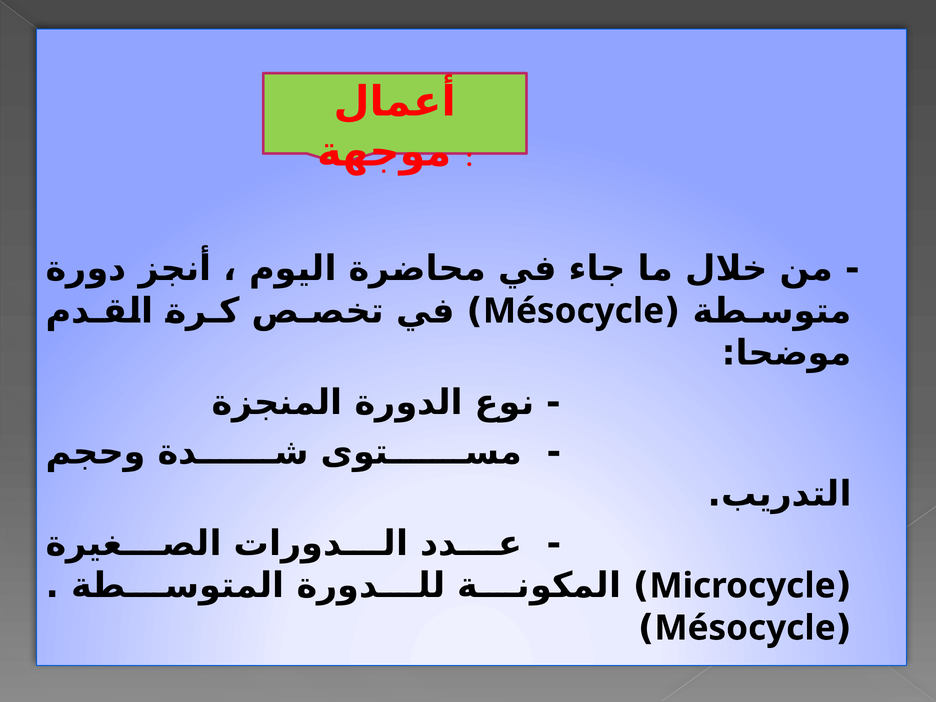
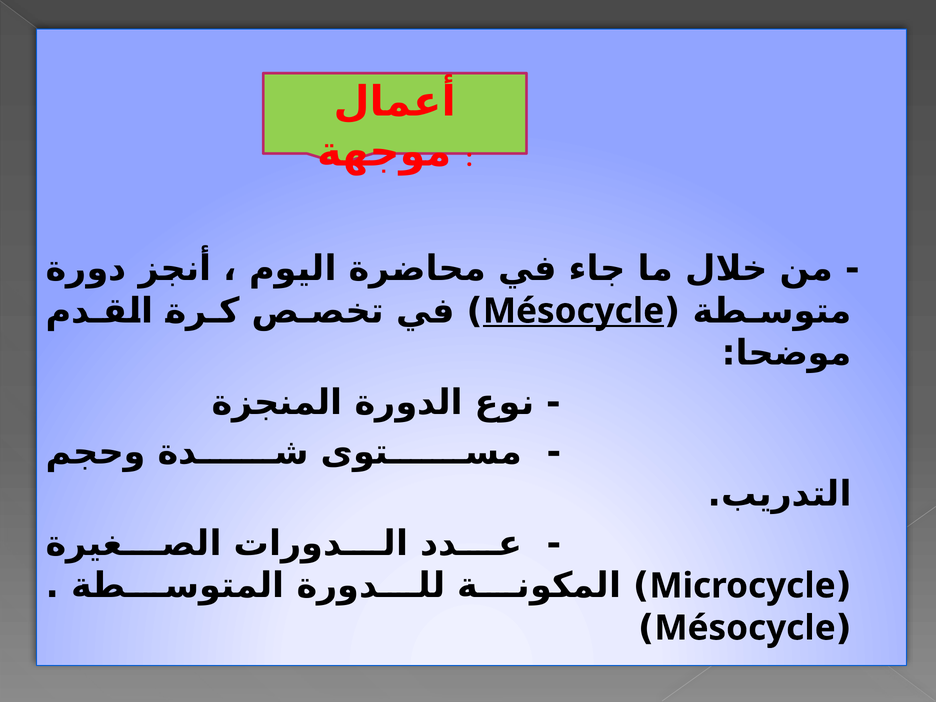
Mésocycle at (574, 311) underline: none -> present
